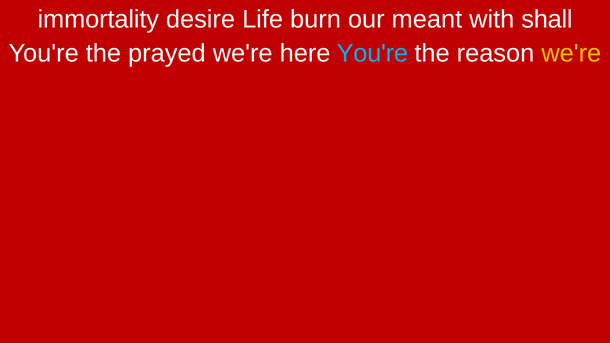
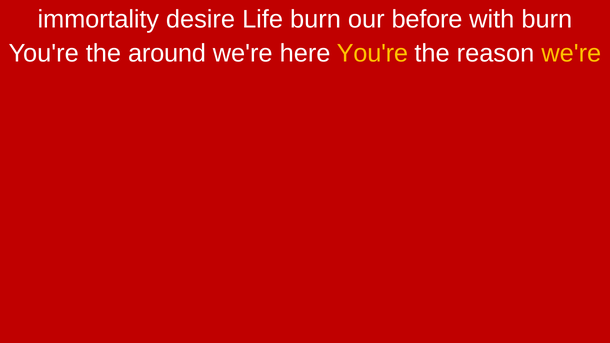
meant: meant -> before
with shall: shall -> burn
prayed: prayed -> around
You're at (372, 53) colour: light blue -> yellow
